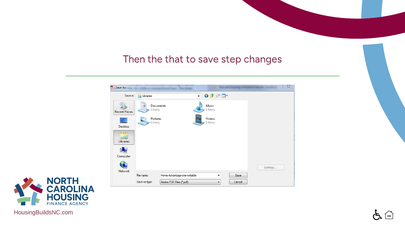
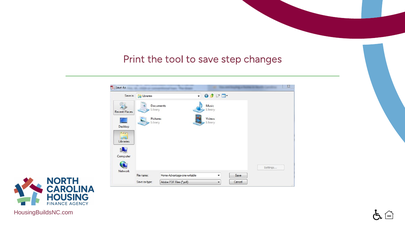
Then: Then -> Print
that: that -> tool
